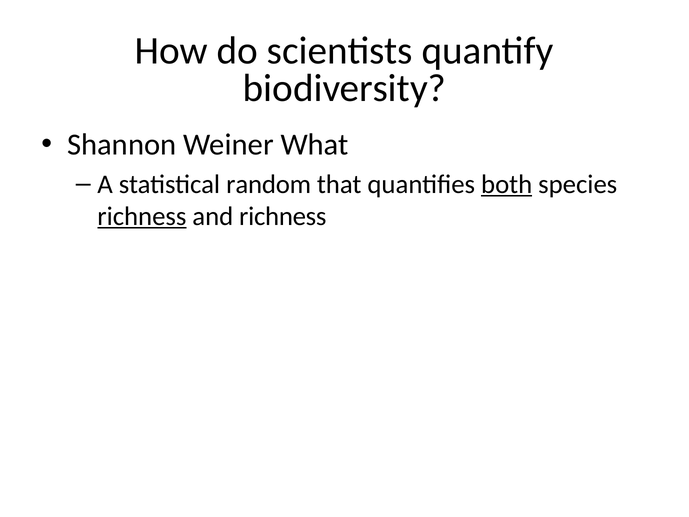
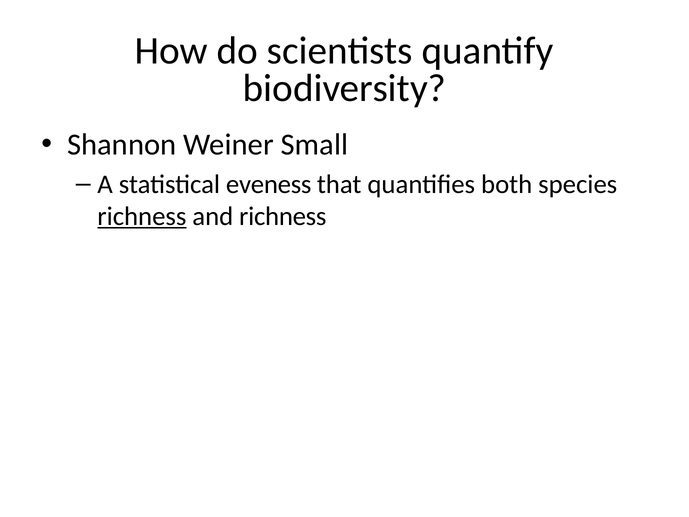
What: What -> Small
random: random -> eveness
both underline: present -> none
